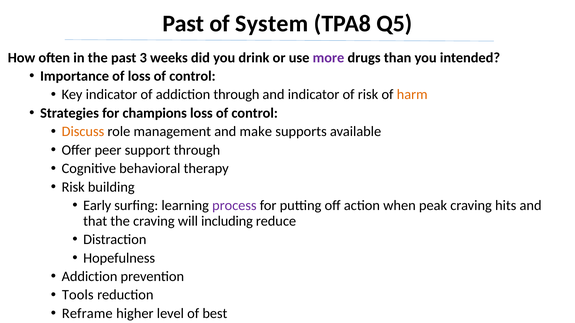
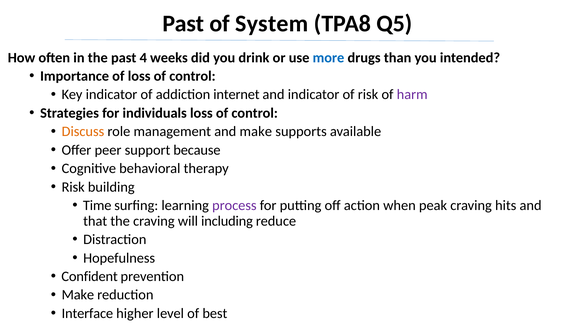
3: 3 -> 4
more colour: purple -> blue
addiction through: through -> internet
harm colour: orange -> purple
champions: champions -> individuals
support through: through -> because
Early: Early -> Time
Addiction at (90, 277): Addiction -> Confident
Tools at (78, 295): Tools -> Make
Reframe: Reframe -> Interface
